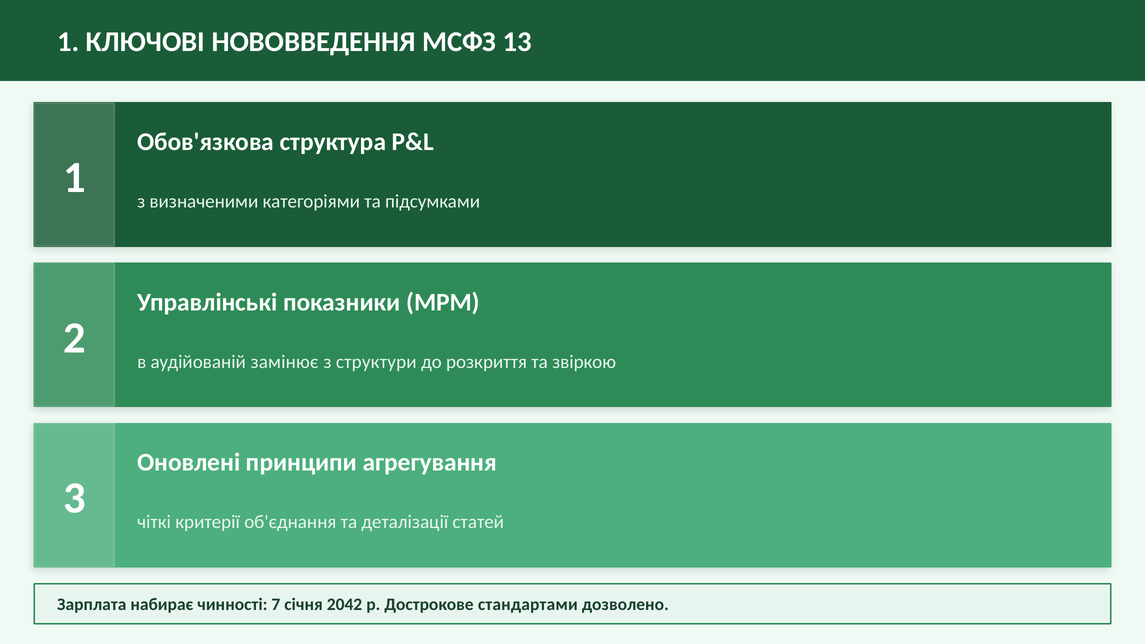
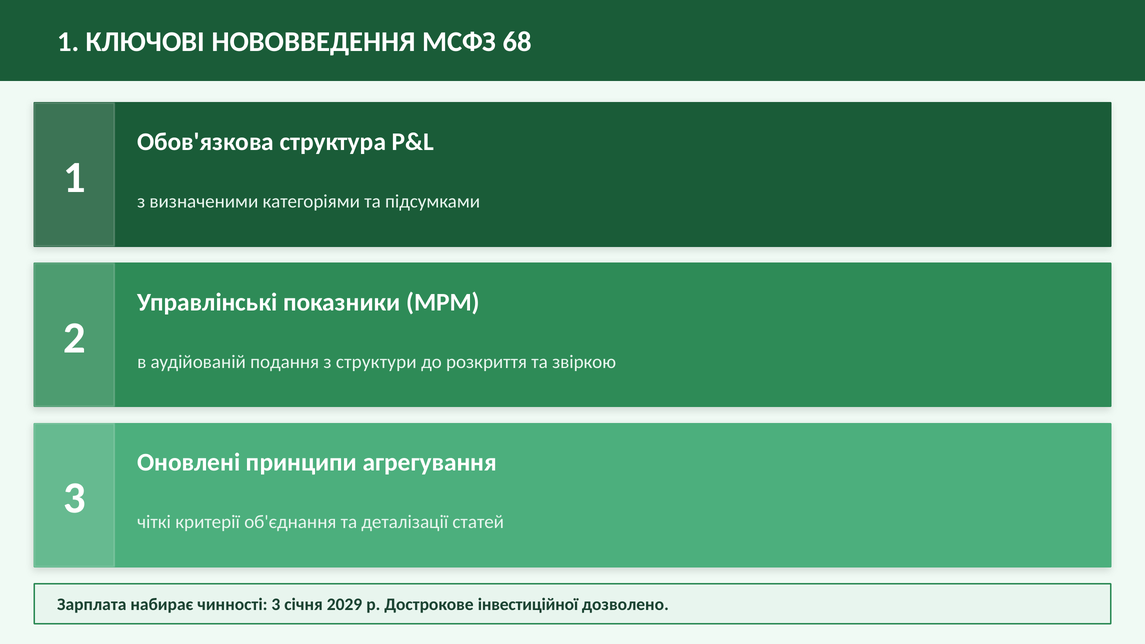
13: 13 -> 68
замінює: замінює -> подання
чинності 7: 7 -> 3
2042: 2042 -> 2029
стандартами: стандартами -> інвестиційної
